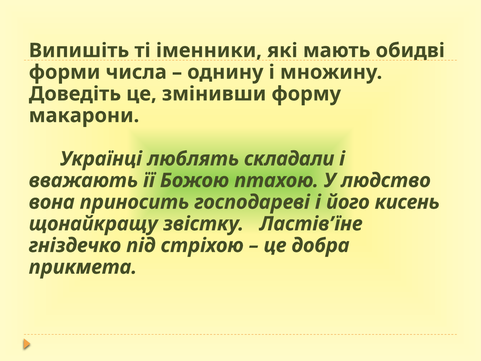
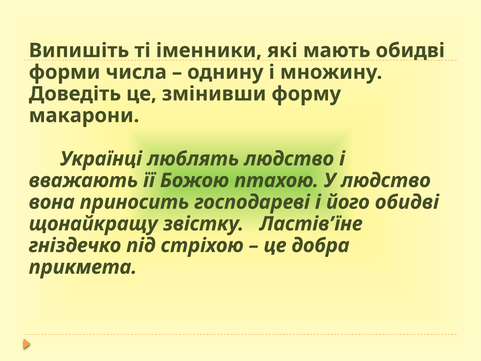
люблять складали: складали -> людство
його кисень: кисень -> обидві
